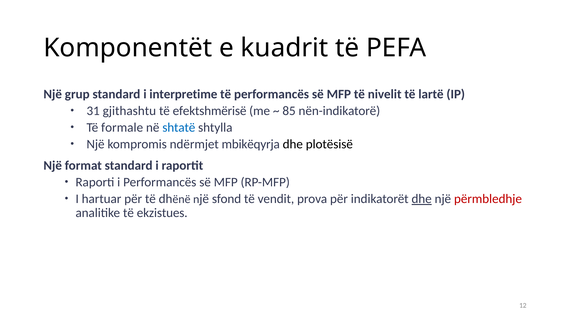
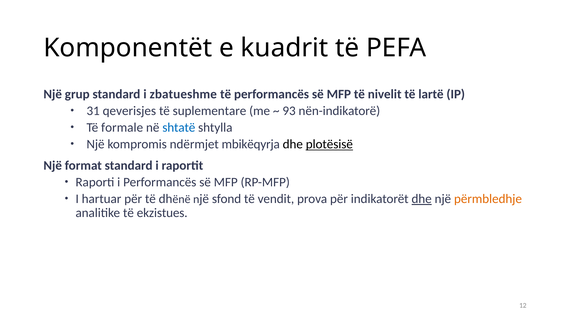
interpretime: interpretime -> zbatueshme
gjithashtu: gjithashtu -> qeverisjes
efektshmërisë: efektshmërisë -> suplementare
85: 85 -> 93
plotësisë underline: none -> present
përmbledhje colour: red -> orange
